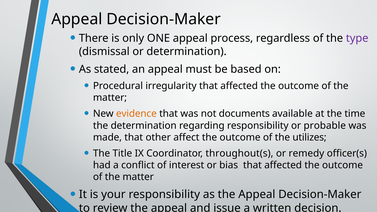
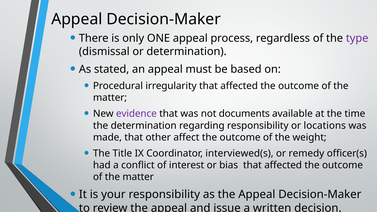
evidence colour: orange -> purple
probable: probable -> locations
utilizes: utilizes -> weight
throughout(s: throughout(s -> interviewed(s
